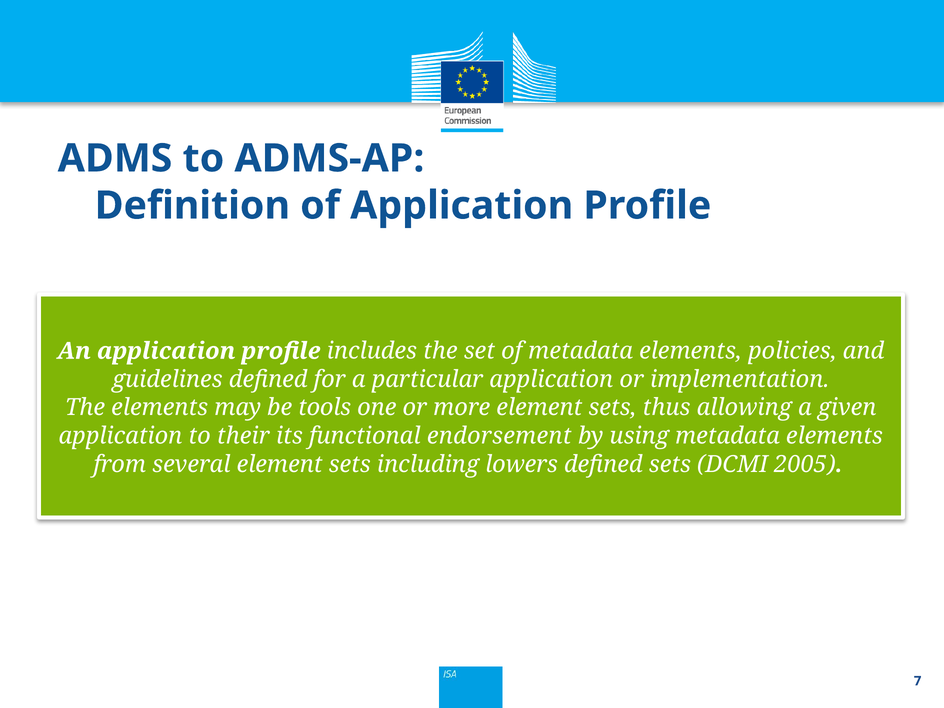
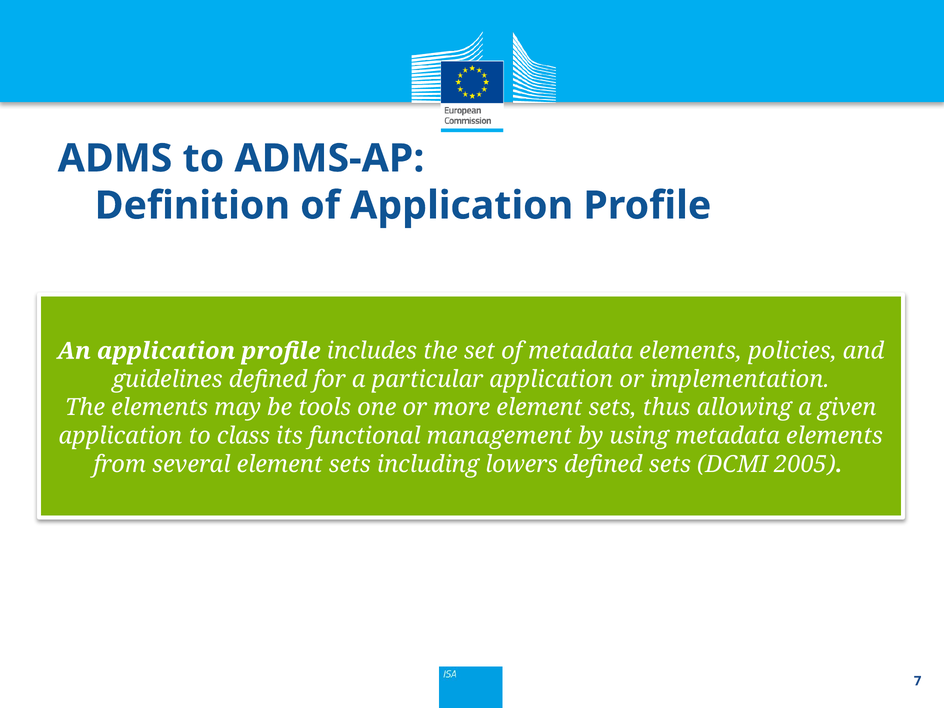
their: their -> class
endorsement: endorsement -> management
